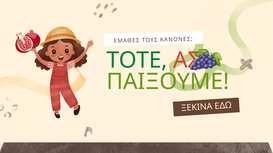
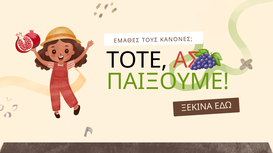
ΤΟΤΕ colour: green -> black
